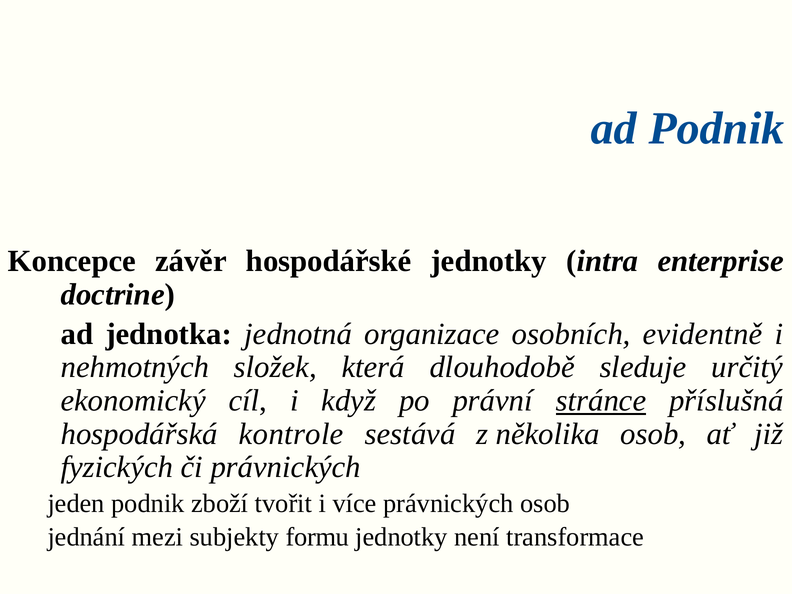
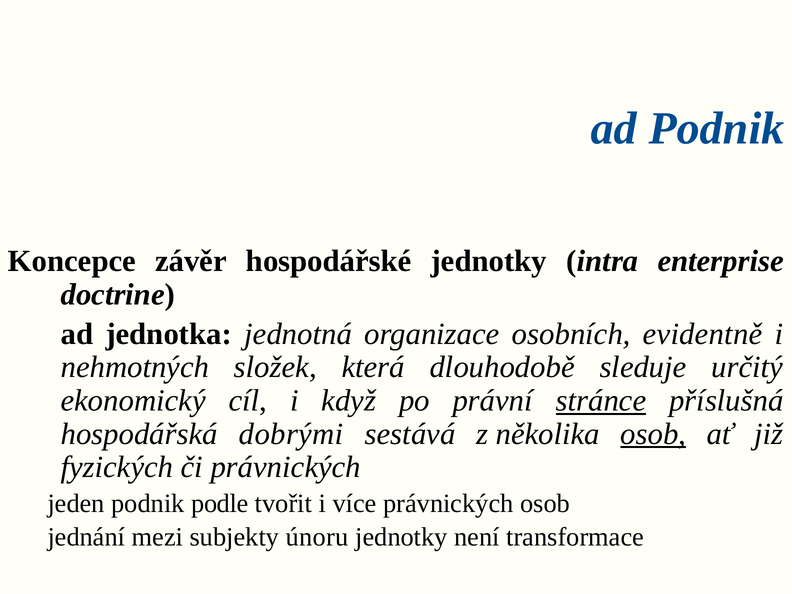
kontrole: kontrole -> dobrými
osob at (653, 434) underline: none -> present
zboží: zboží -> podle
formu: formu -> únoru
